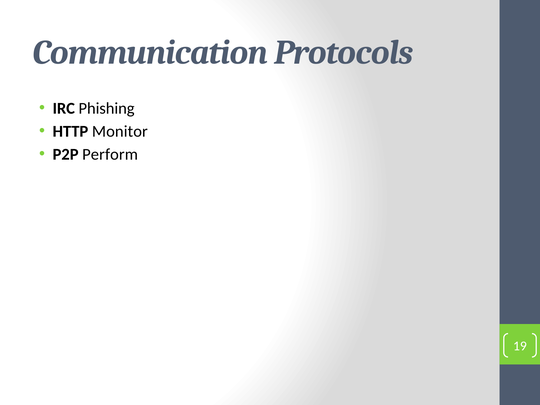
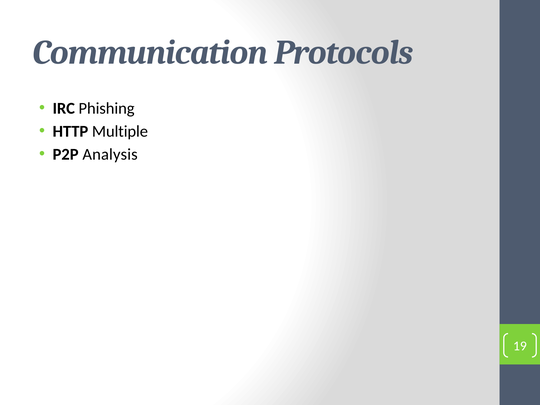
Monitor: Monitor -> Multiple
Perform: Perform -> Analysis
